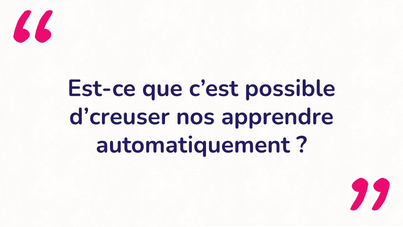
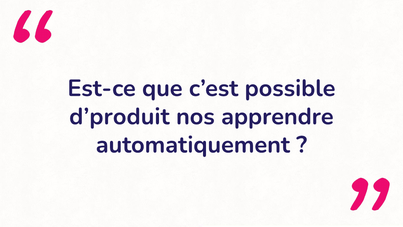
d’creuser: d’creuser -> d’produit
